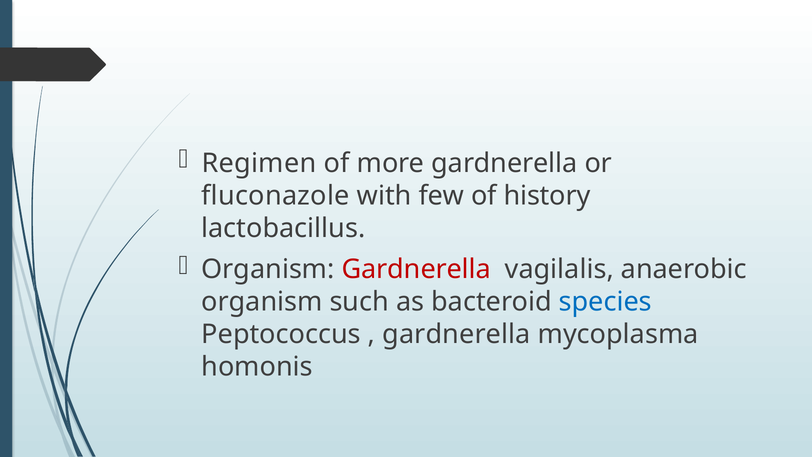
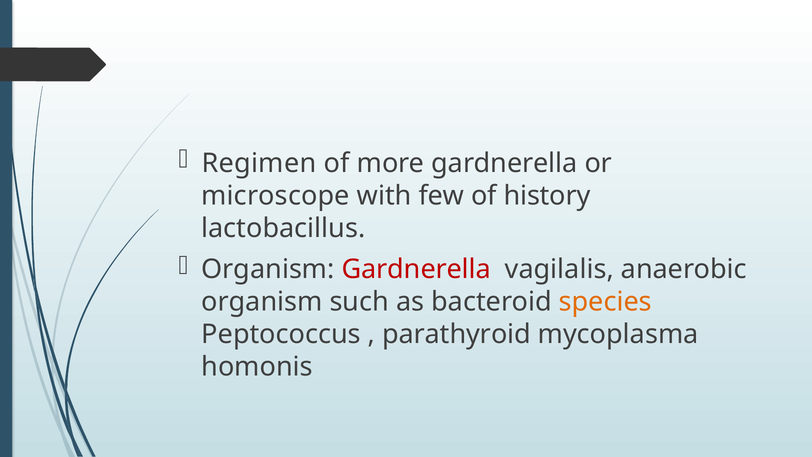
fluconazole: fluconazole -> microscope
species colour: blue -> orange
gardnerella at (456, 334): gardnerella -> parathyroid
